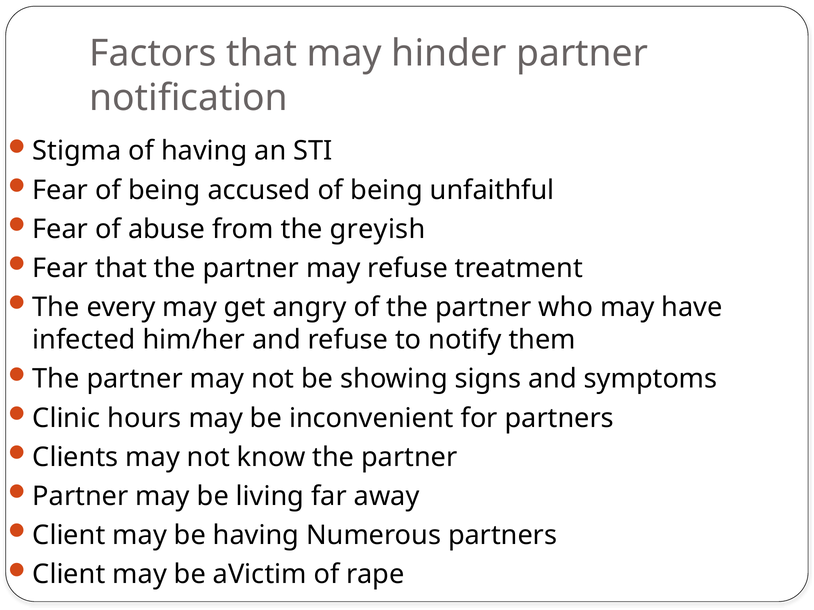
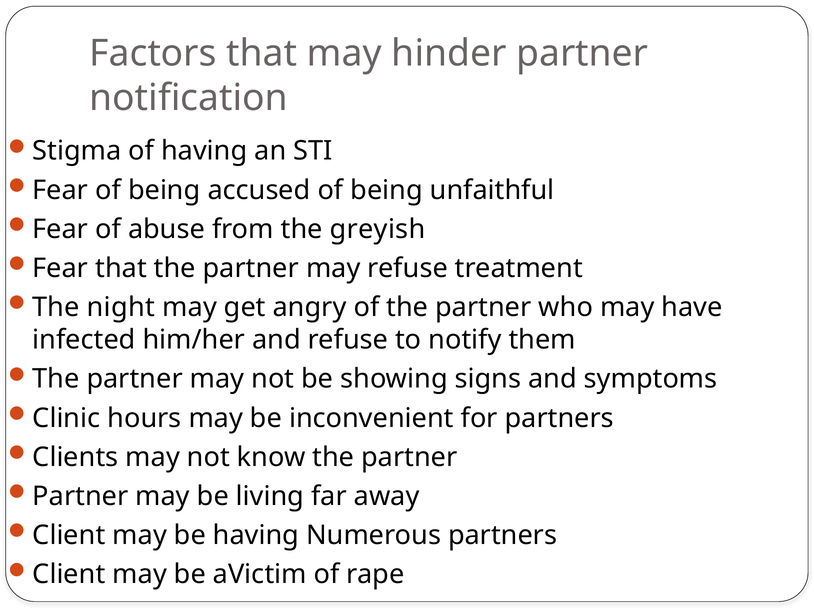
every: every -> night
